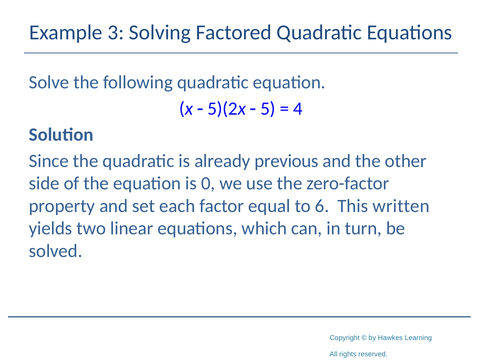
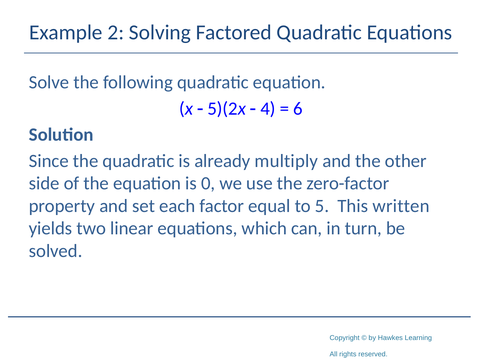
3: 3 -> 2
5: 5 -> 4
4: 4 -> 6
previous: previous -> multiply
6: 6 -> 5
